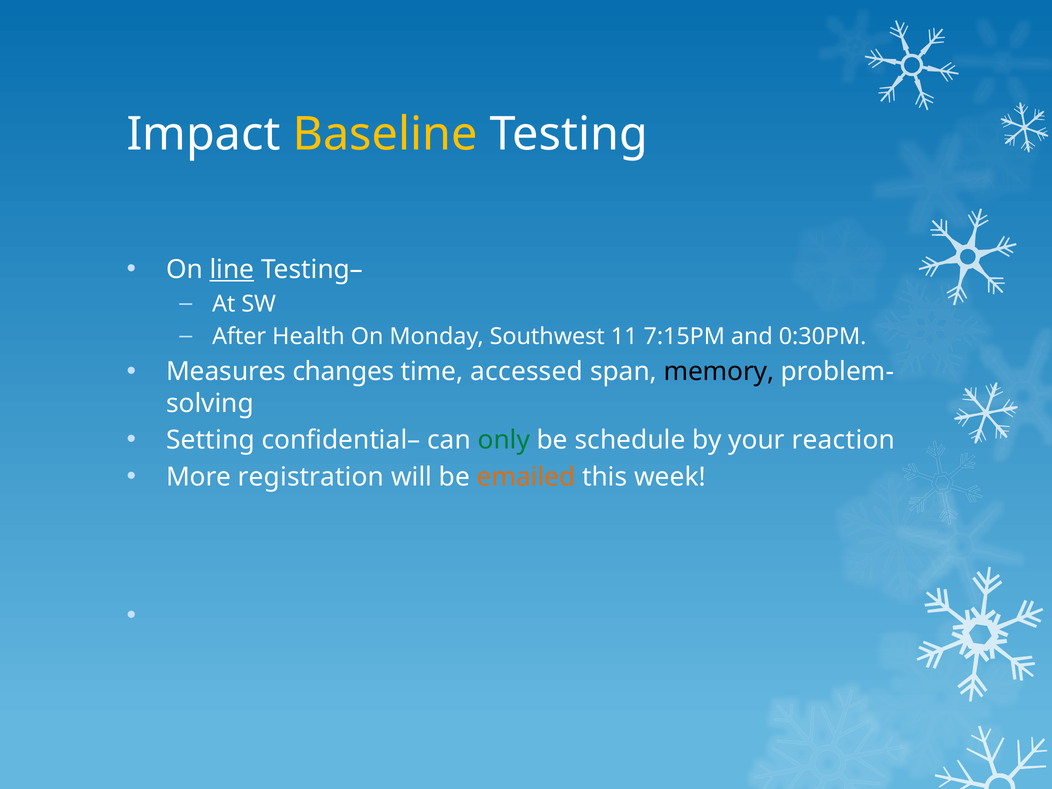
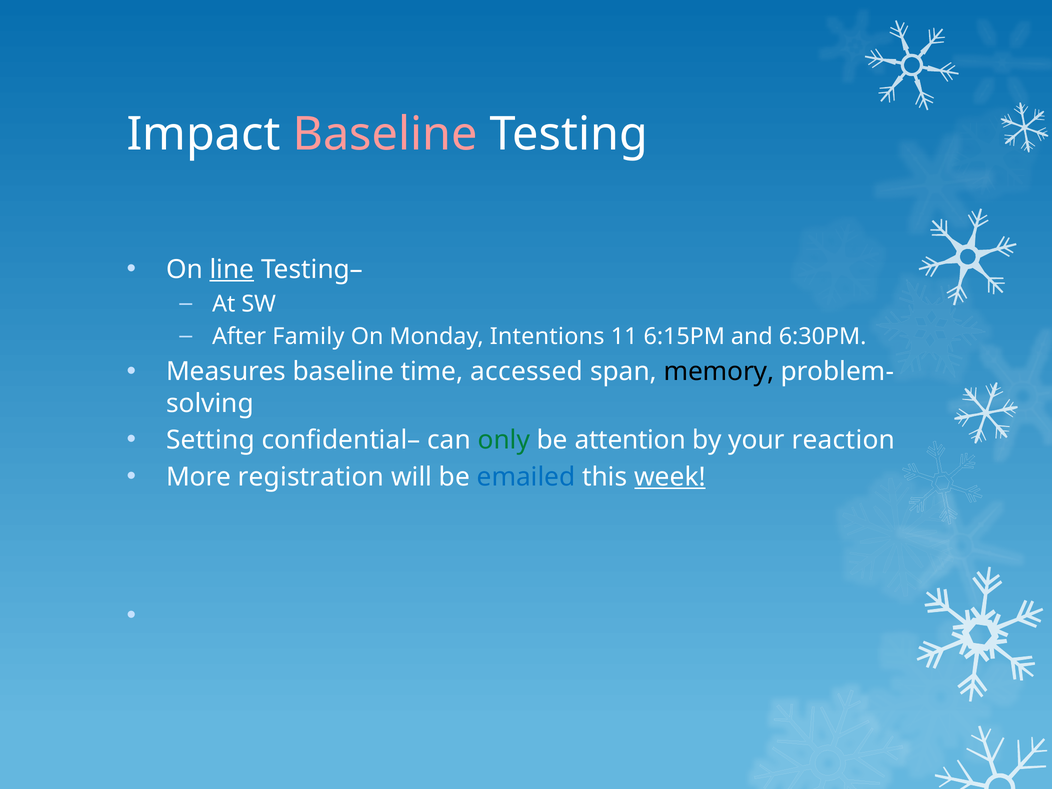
Baseline at (385, 134) colour: yellow -> pink
Health: Health -> Family
Southwest: Southwest -> Intentions
7:15PM: 7:15PM -> 6:15PM
0:30PM: 0:30PM -> 6:30PM
Measures changes: changes -> baseline
schedule: schedule -> attention
emailed colour: orange -> blue
week underline: none -> present
